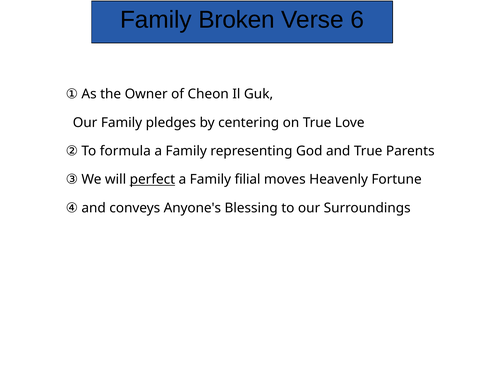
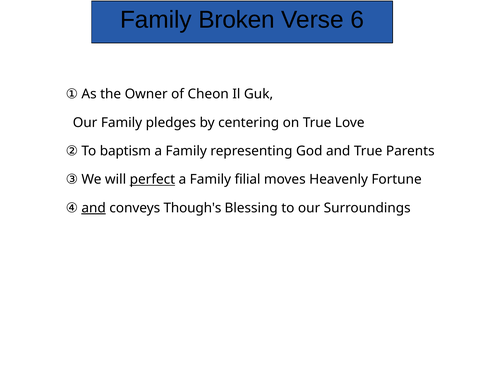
formula: formula -> baptism
and at (94, 208) underline: none -> present
Anyone's: Anyone's -> Though's
